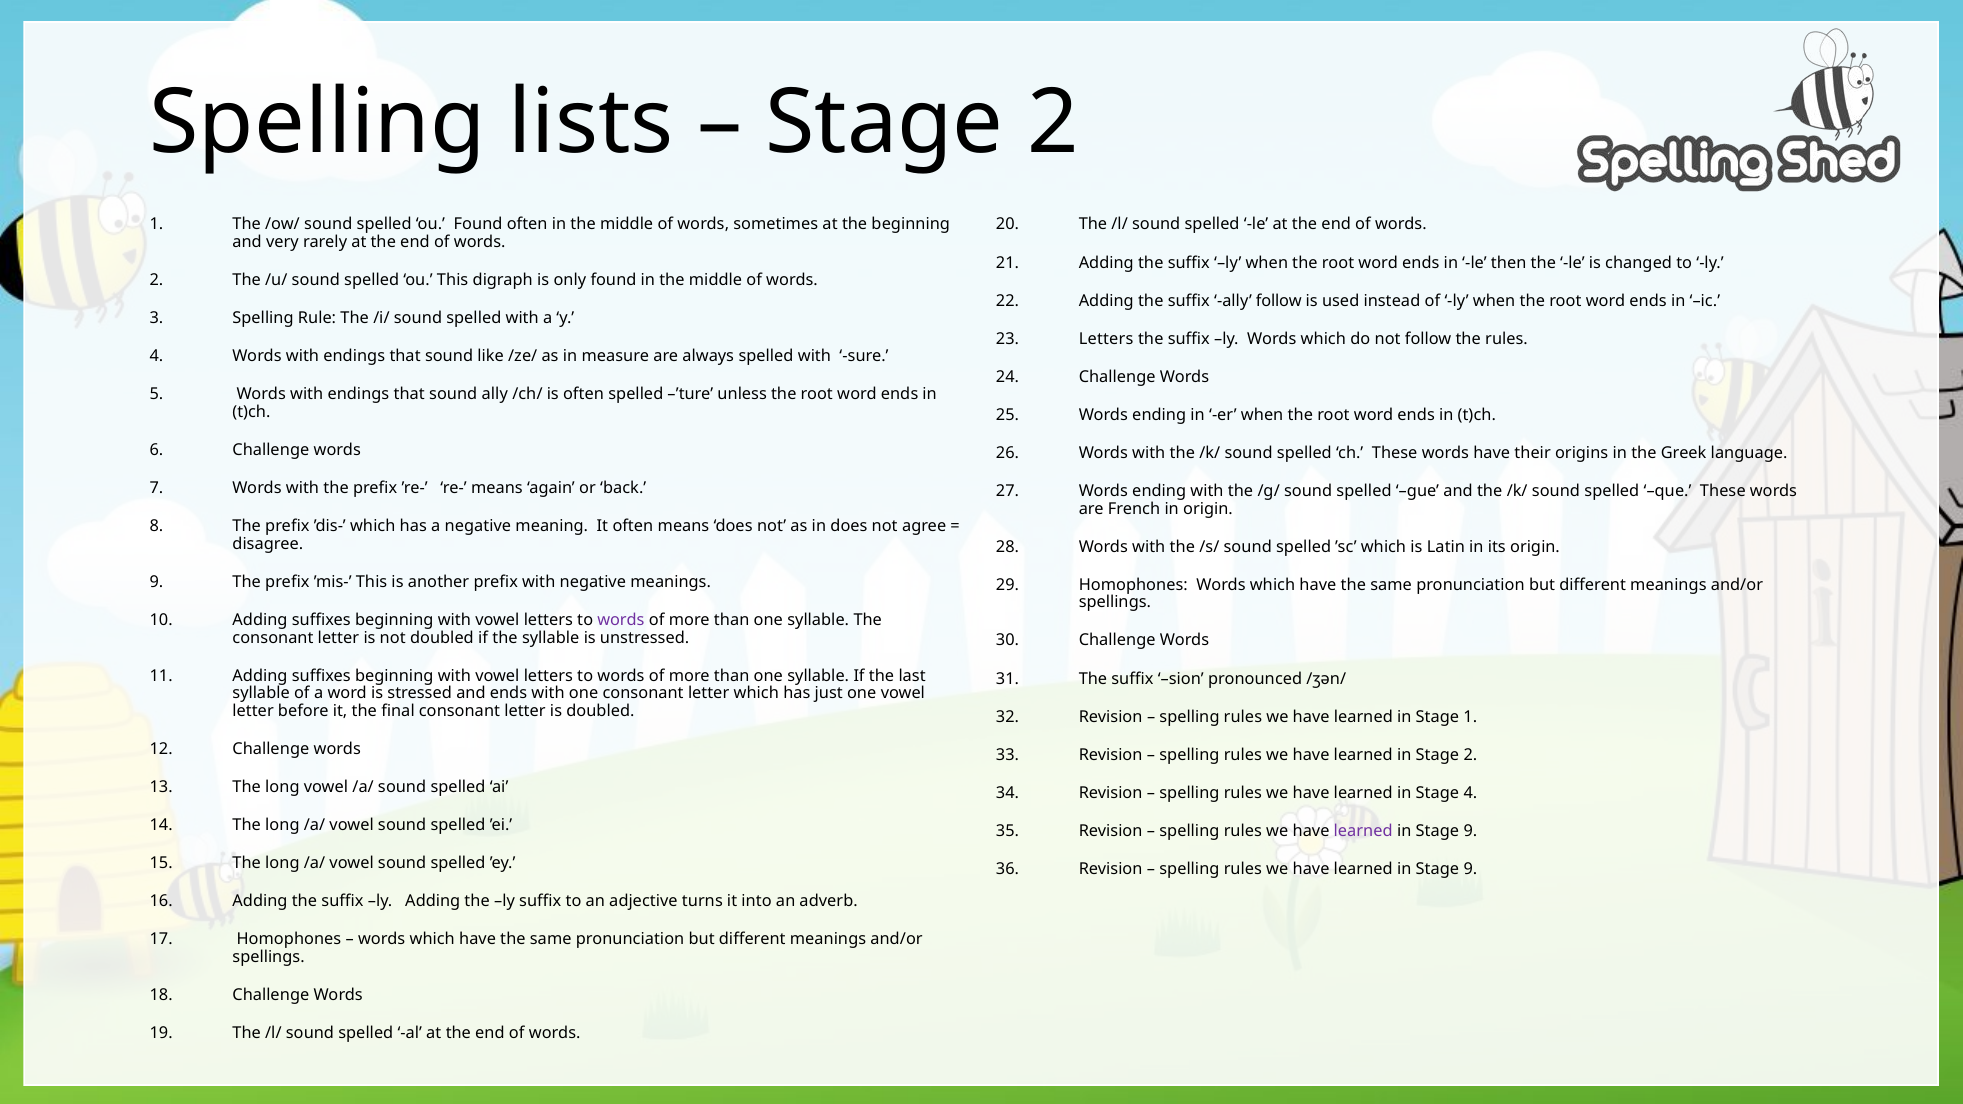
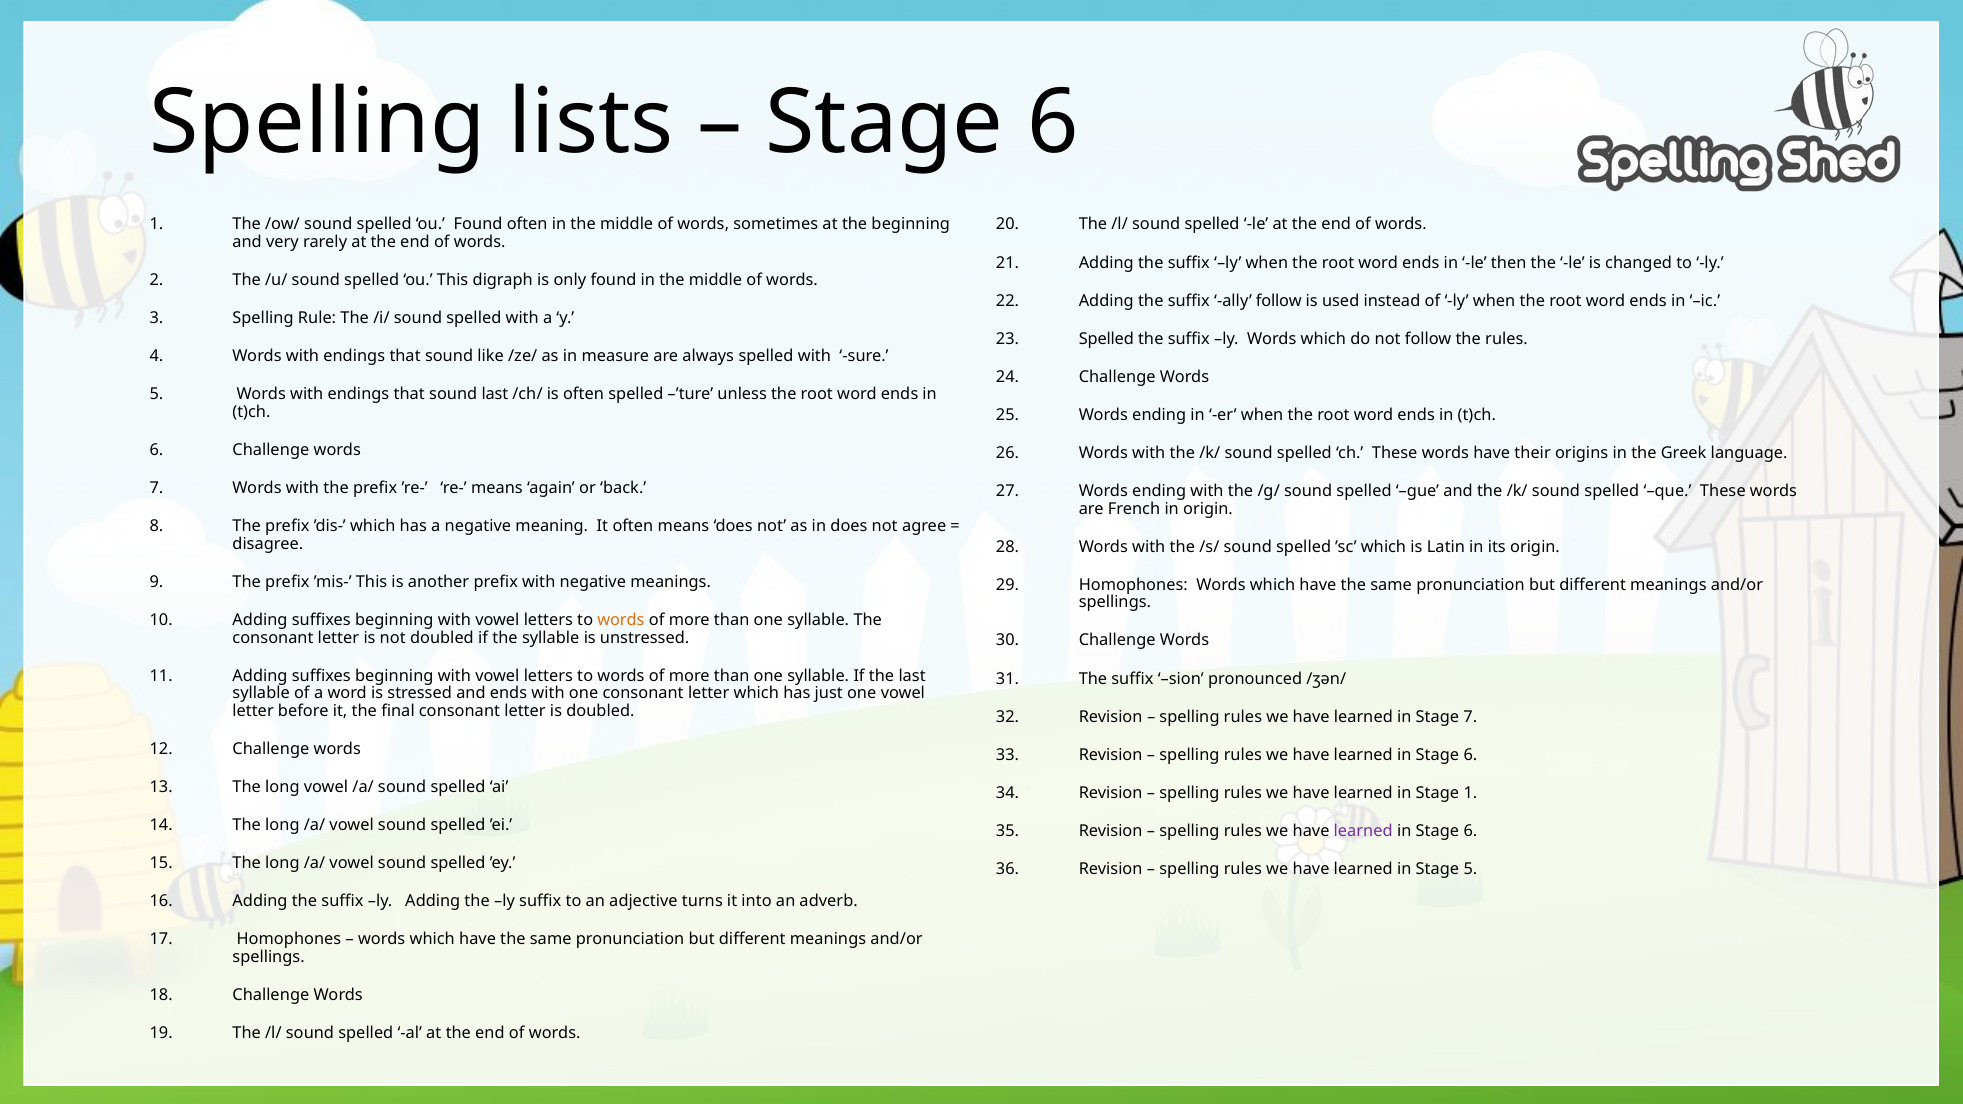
2 at (1053, 123): 2 -> 6
Letters at (1106, 339): Letters -> Spelled
sound ally: ally -> last
words at (621, 620) colour: purple -> orange
Stage 1: 1 -> 7
2 at (1470, 755): 2 -> 6
Stage 4: 4 -> 1
9 at (1470, 831): 9 -> 6
9 at (1470, 869): 9 -> 5
